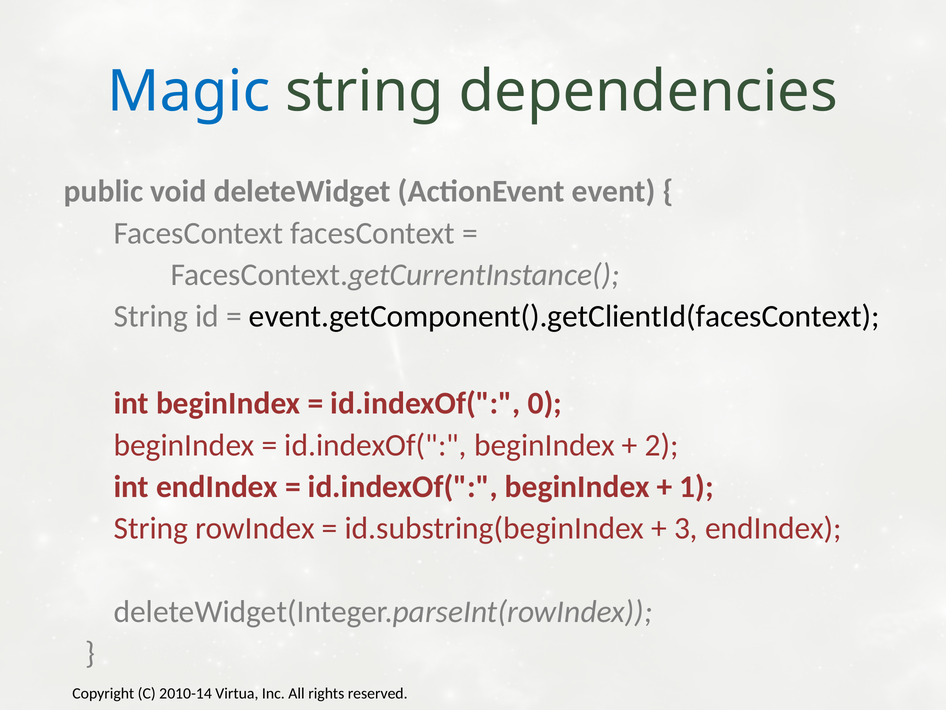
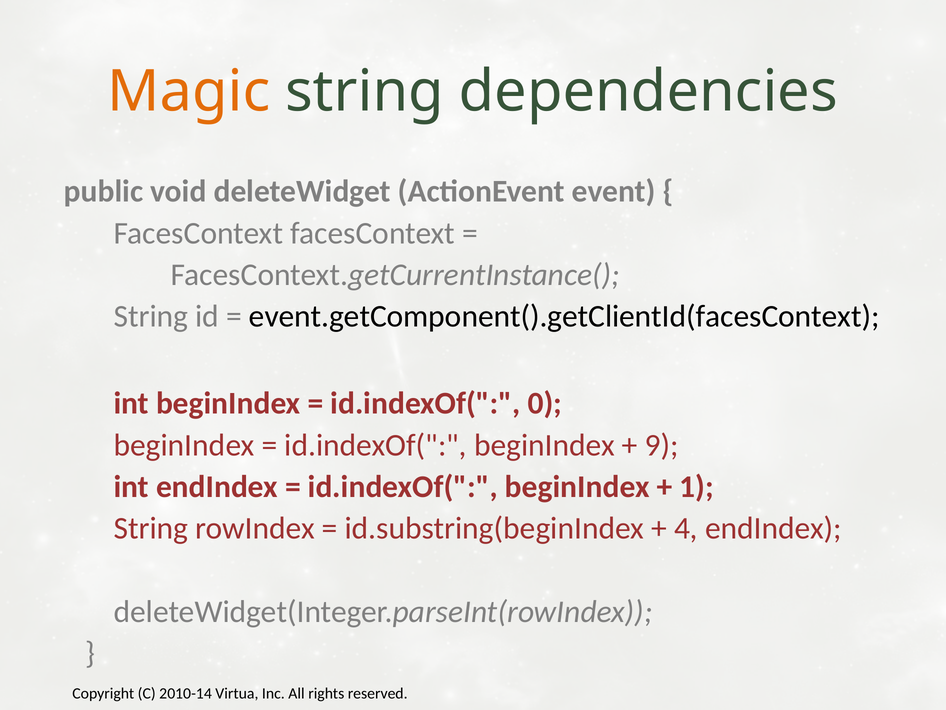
Magic colour: blue -> orange
2: 2 -> 9
3: 3 -> 4
